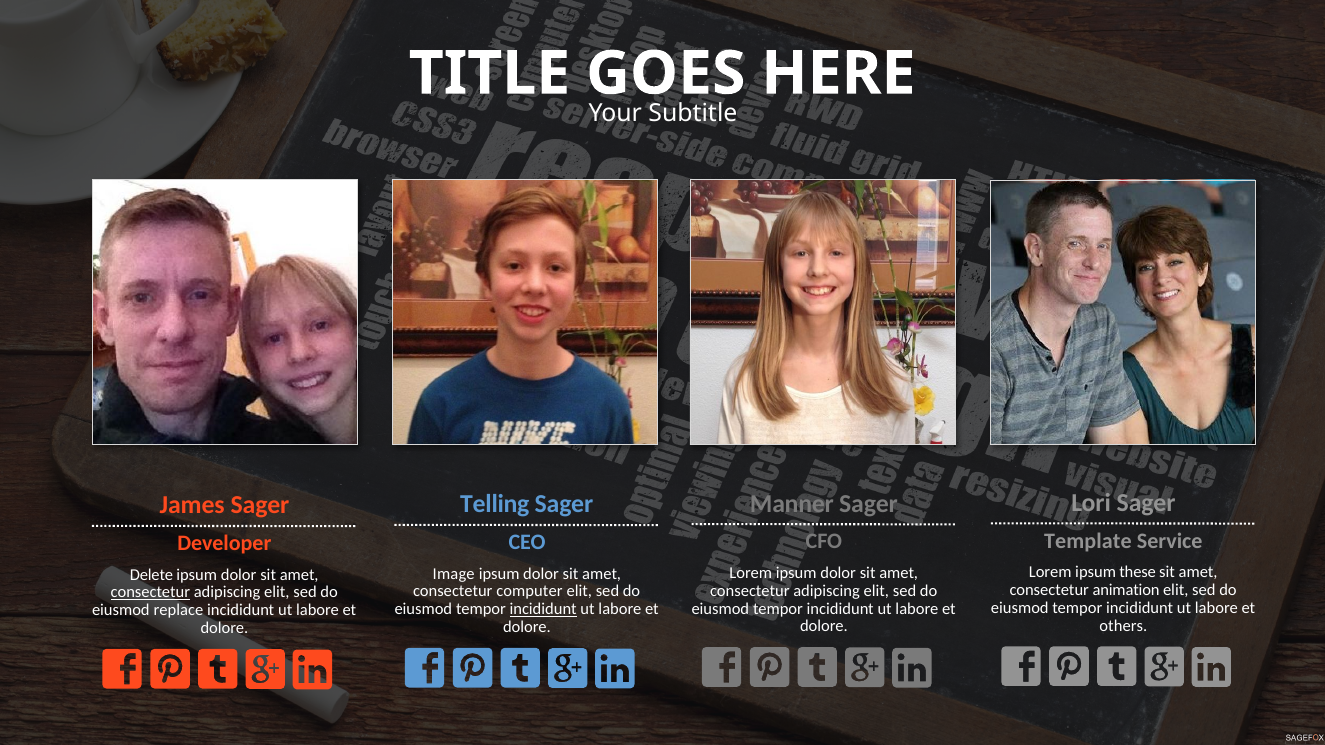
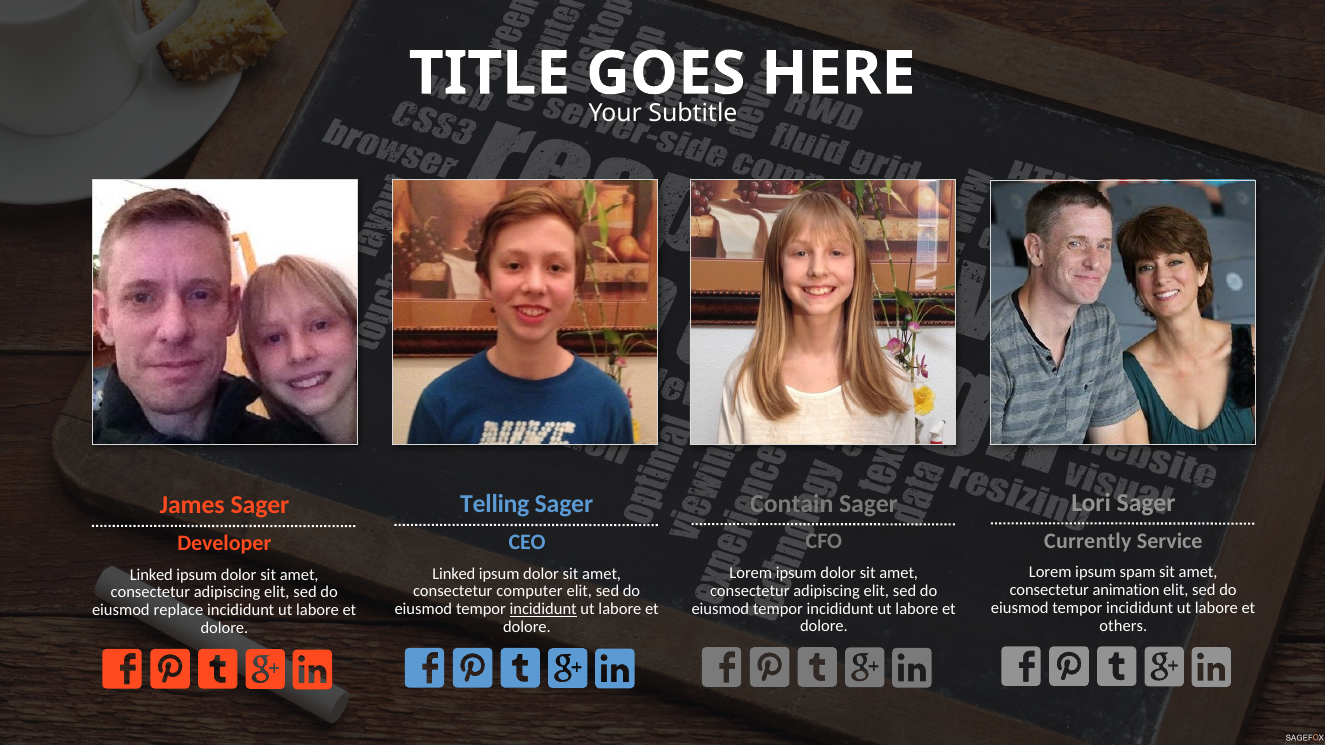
Manner: Manner -> Contain
Template: Template -> Currently
these: these -> spam
Image at (454, 574): Image -> Linked
Delete at (151, 575): Delete -> Linked
consectetur at (150, 593) underline: present -> none
